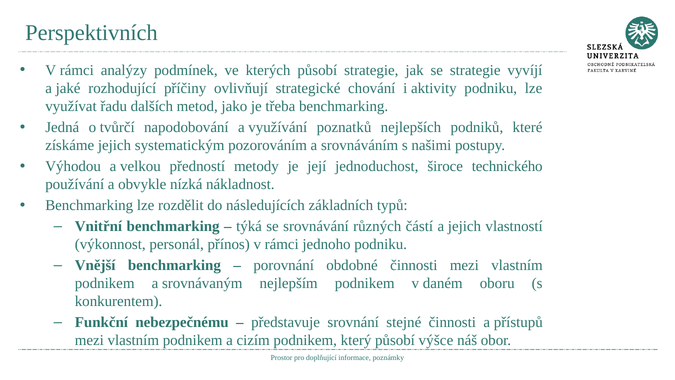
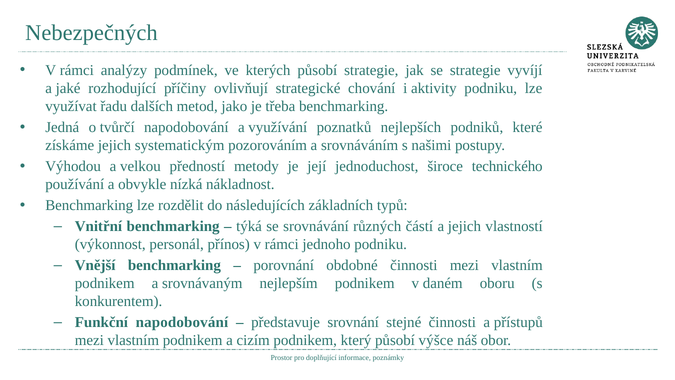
Perspektivních: Perspektivních -> Nebezpečných
Funkční nebezpečnému: nebezpečnému -> napodobování
